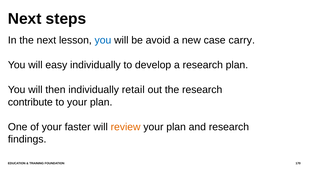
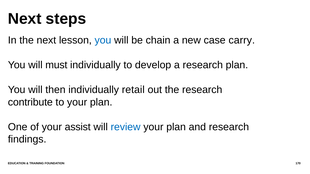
avoid: avoid -> chain
easy: easy -> must
faster: faster -> assist
review colour: orange -> blue
